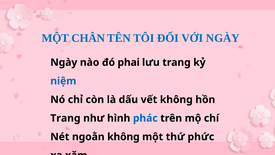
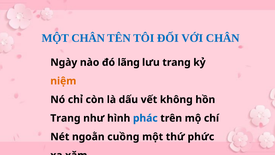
VỚI NGÀY: NGÀY -> CHÂN
phai: phai -> lãng
niệm colour: blue -> orange
ngoằn không: không -> cuồng
